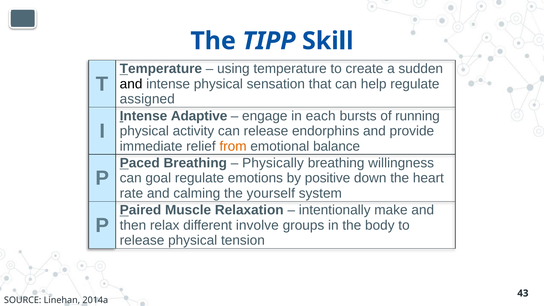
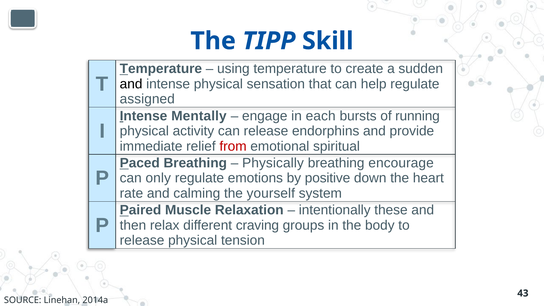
Adaptive: Adaptive -> Mentally
from colour: orange -> red
balance: balance -> spiritual
willingness: willingness -> encourage
goal: goal -> only
make: make -> these
involve: involve -> craving
